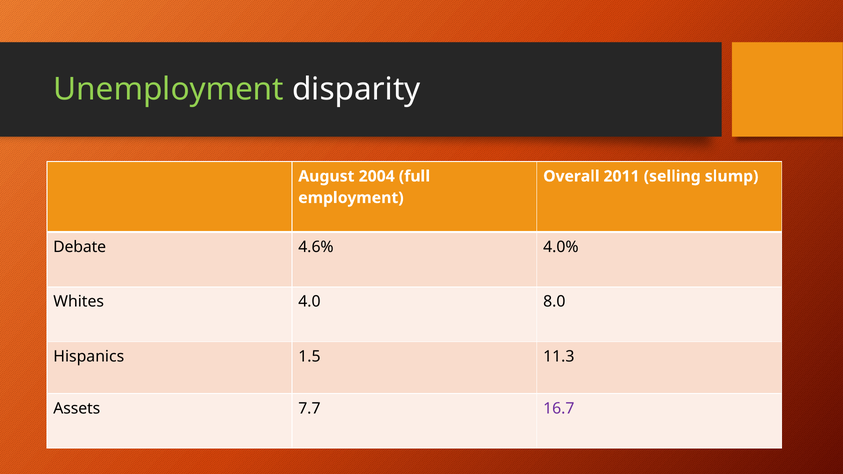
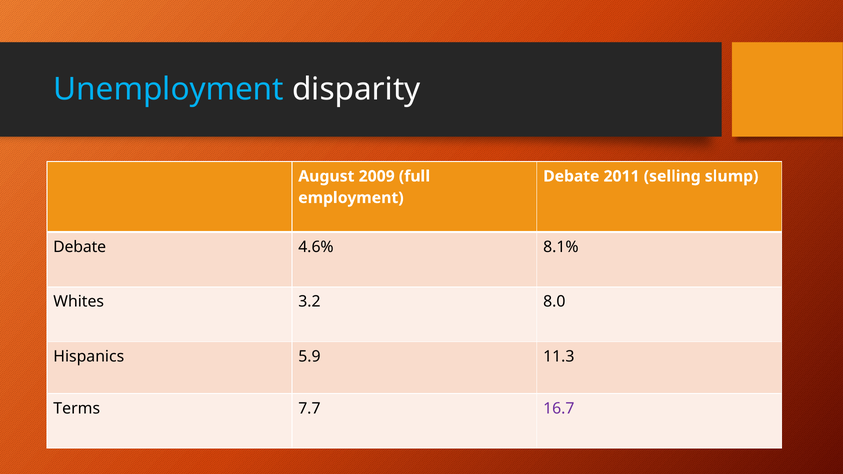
Unemployment colour: light green -> light blue
2004: 2004 -> 2009
Overall at (571, 176): Overall -> Debate
4.0%: 4.0% -> 8.1%
4.0: 4.0 -> 3.2
1.5: 1.5 -> 5.9
Assets: Assets -> Terms
